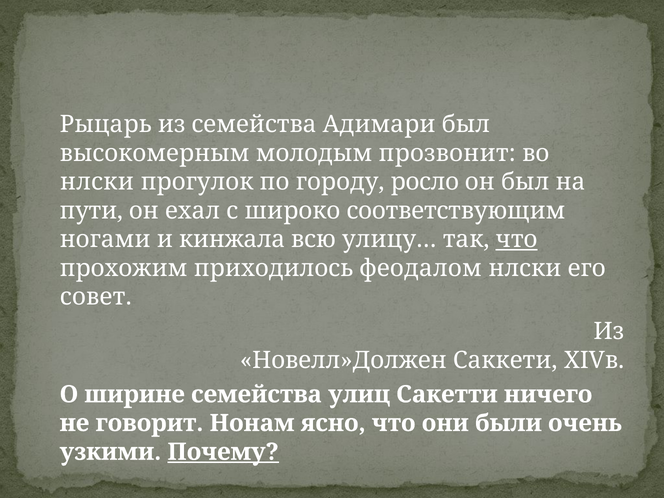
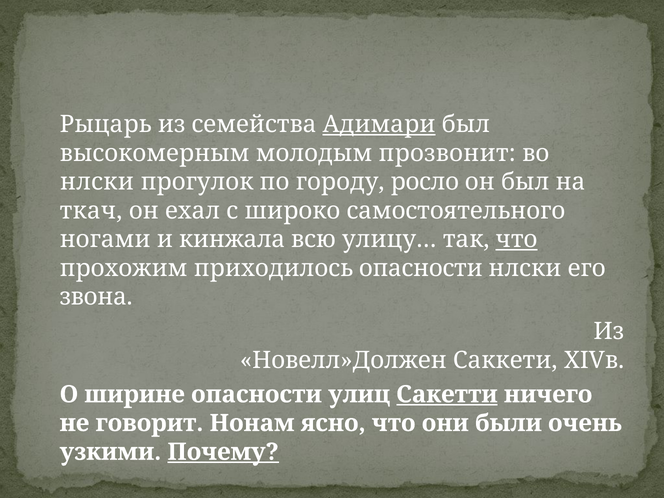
Адимари underline: none -> present
пути: пути -> ткач
соответствующим: соответствующим -> самостоятельного
приходилось феодалом: феодалом -> опасности
совет: совет -> звона
ширине семейства: семейства -> опасности
Сакетти underline: none -> present
